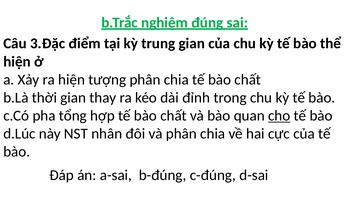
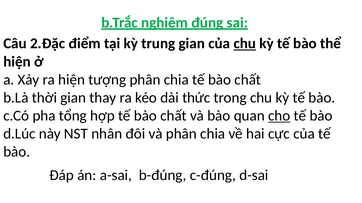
3.Đặc: 3.Đặc -> 2.Đặc
chu at (245, 44) underline: none -> present
đỉnh: đỉnh -> thức
